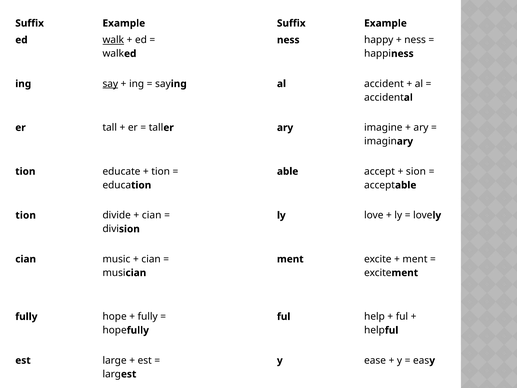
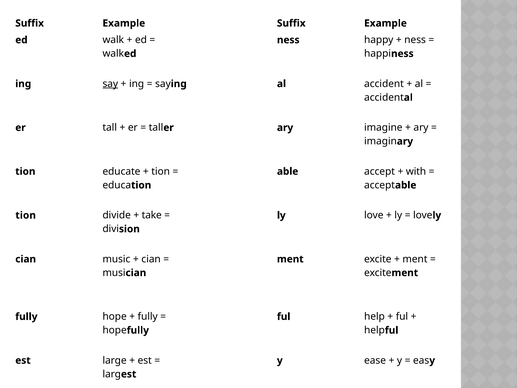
walk underline: present -> none
sion: sion -> with
cian at (152, 215): cian -> take
